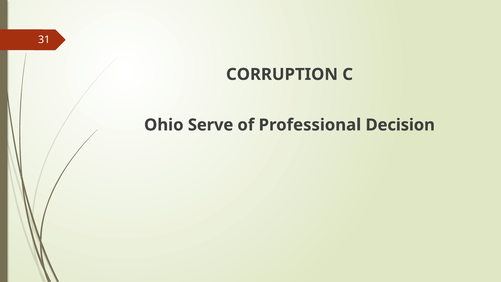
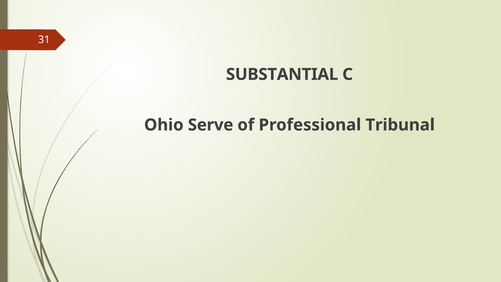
CORRUPTION: CORRUPTION -> SUBSTANTIAL
Decision: Decision -> Tribunal
